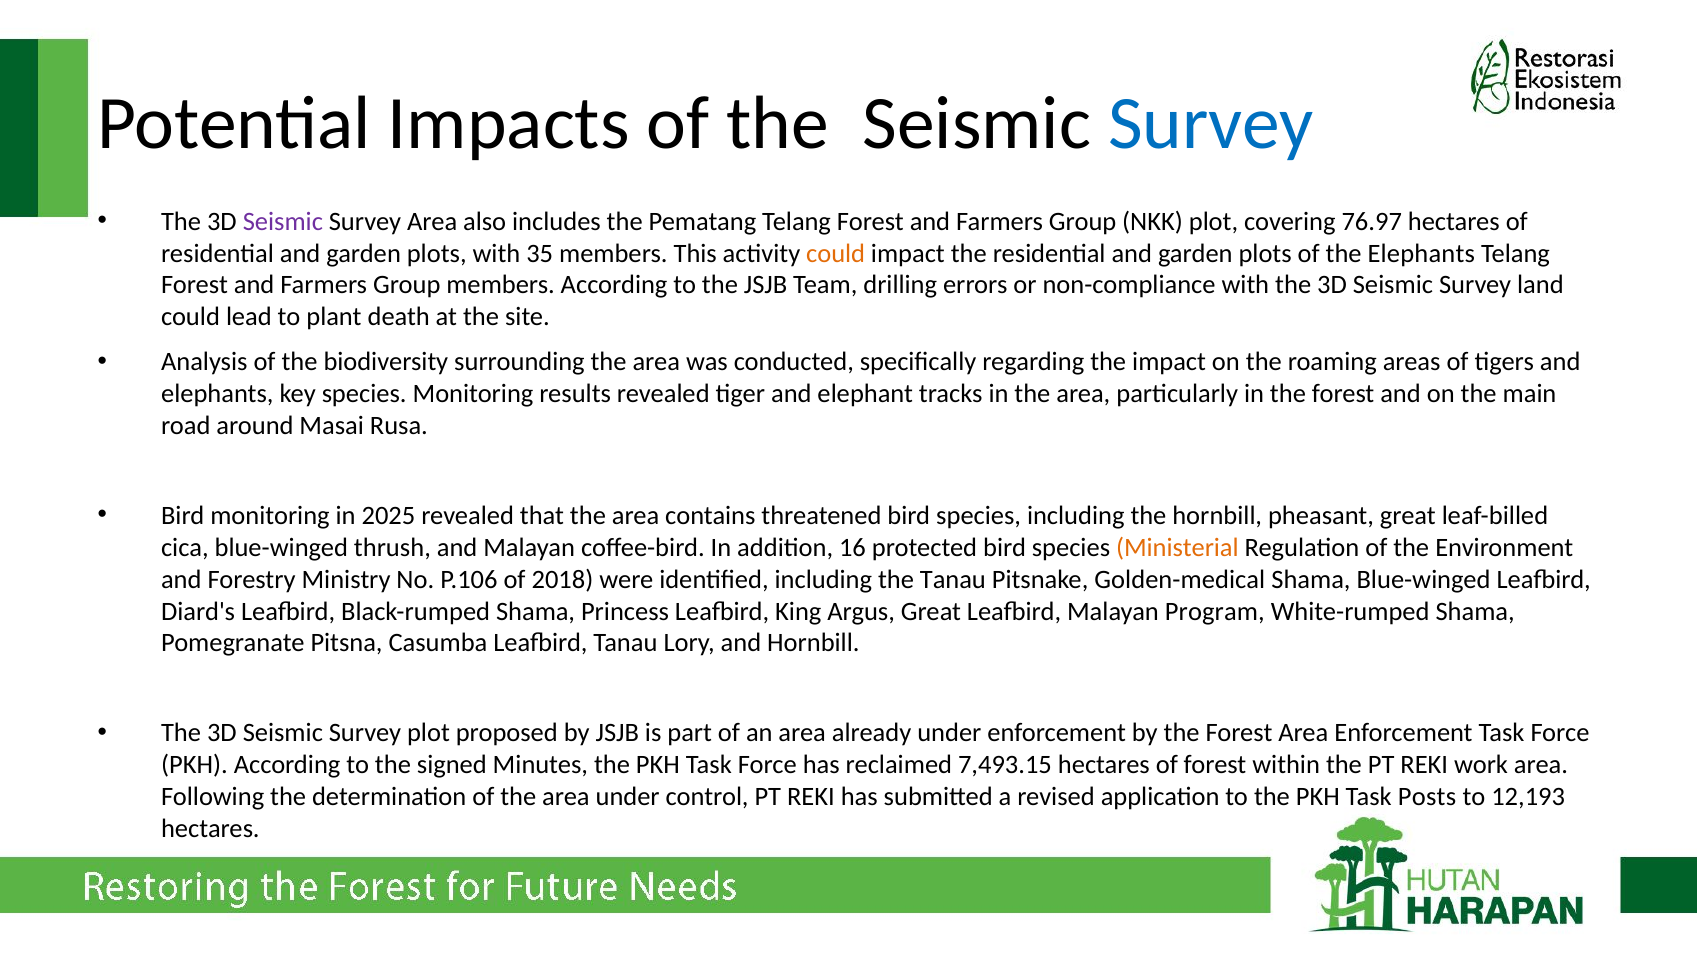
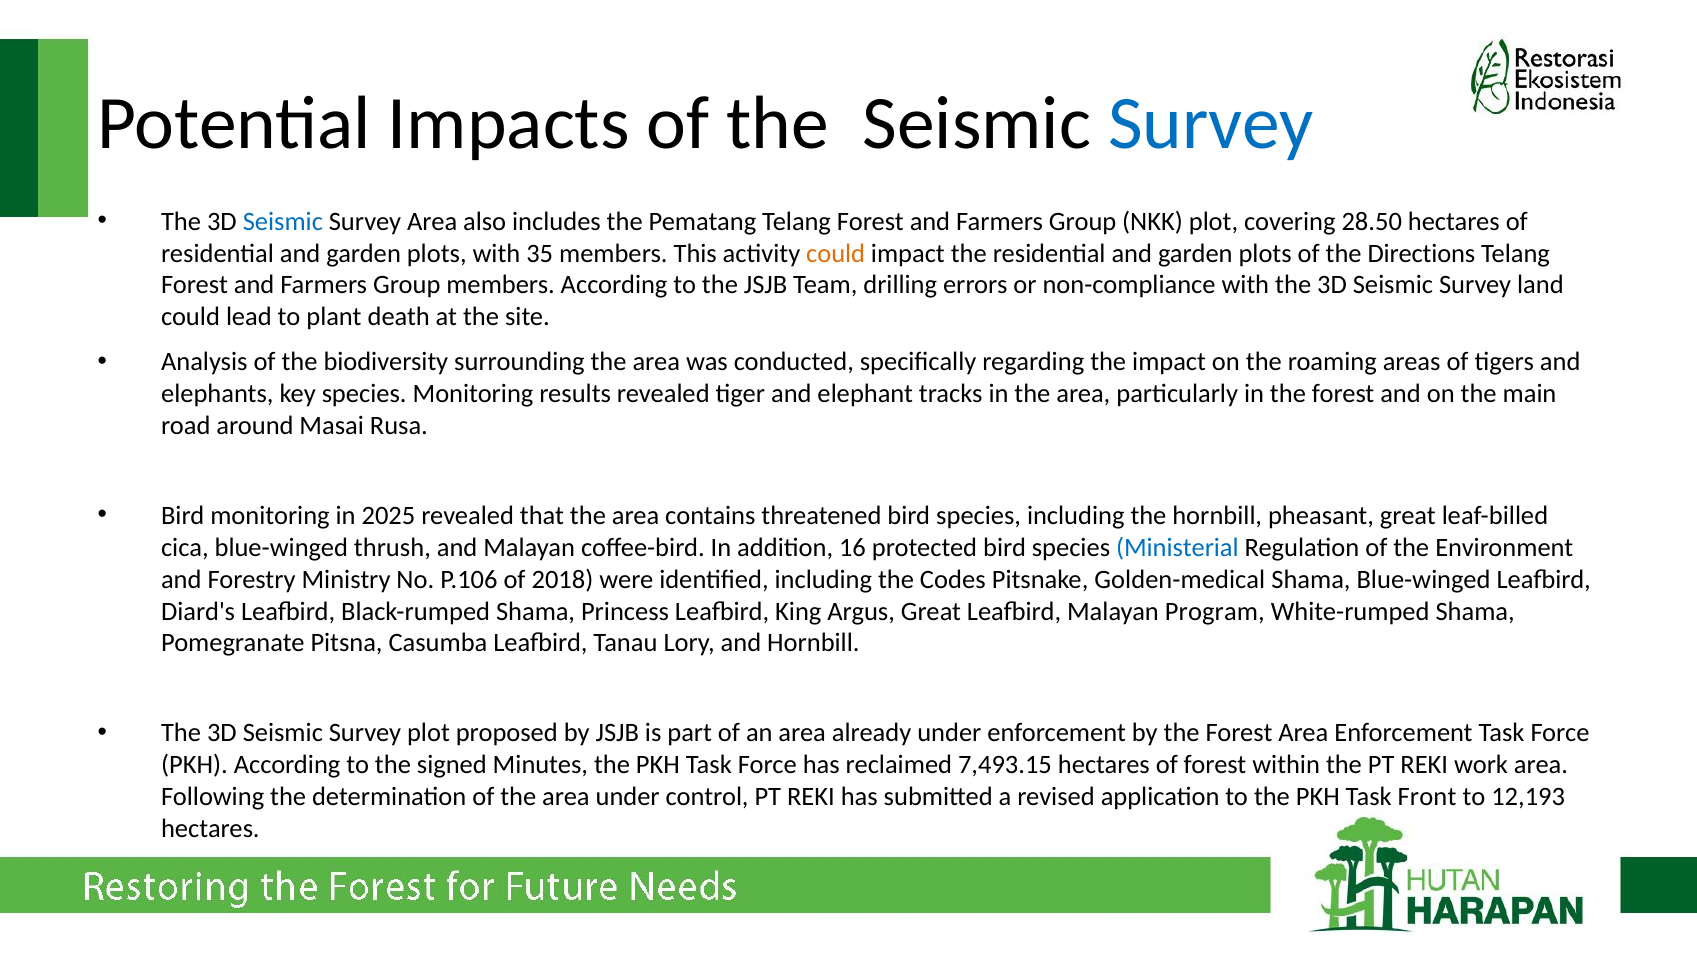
Seismic at (283, 221) colour: purple -> blue
76.97: 76.97 -> 28.50
the Elephants: Elephants -> Directions
Ministerial colour: orange -> blue
the Tanau: Tanau -> Codes
Posts: Posts -> Front
